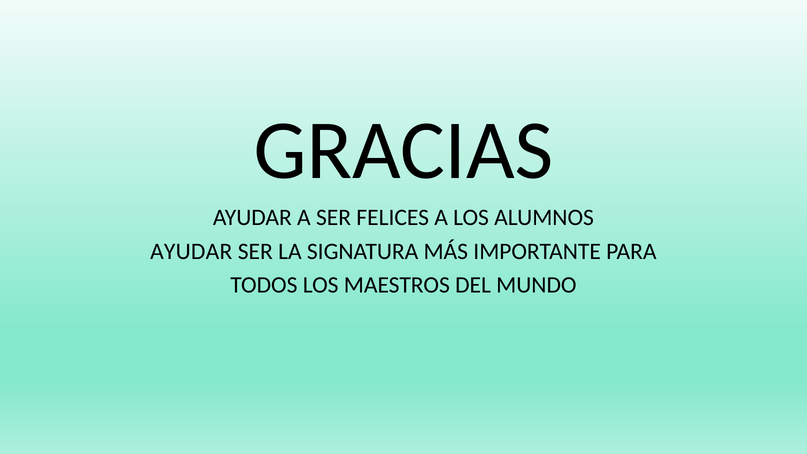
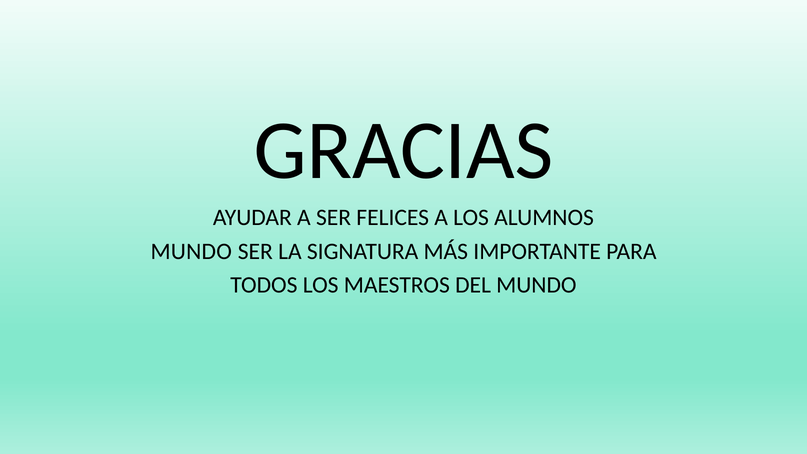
AYUDAR at (191, 251): AYUDAR -> MUNDO
